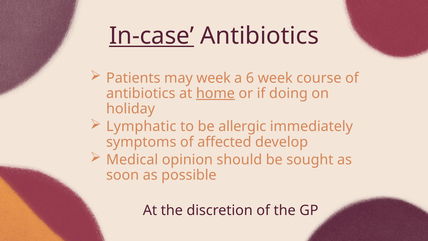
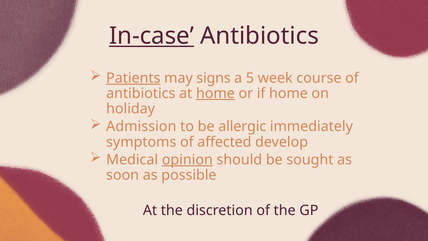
Patients underline: none -> present
may week: week -> signs
6: 6 -> 5
if doing: doing -> home
Lymphatic: Lymphatic -> Admission
opinion underline: none -> present
